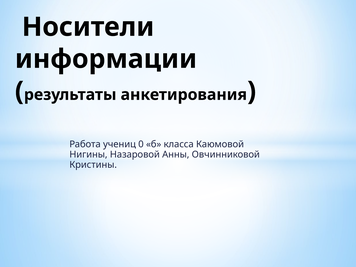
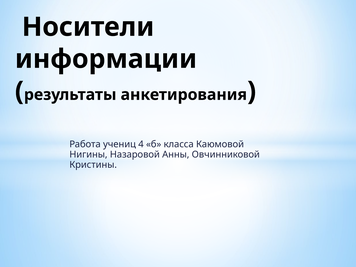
0: 0 -> 4
